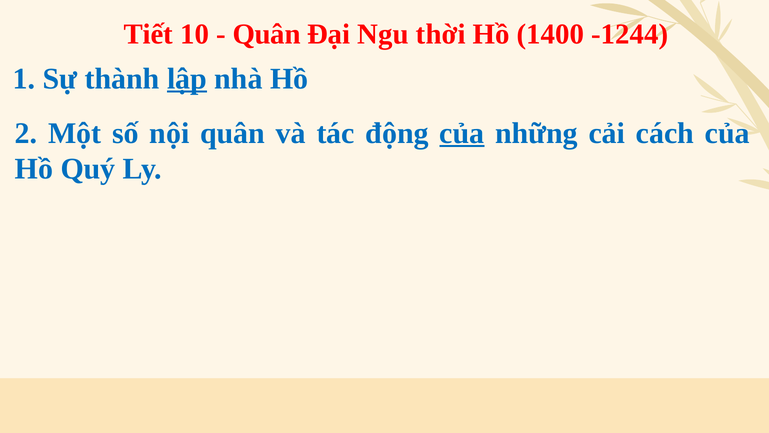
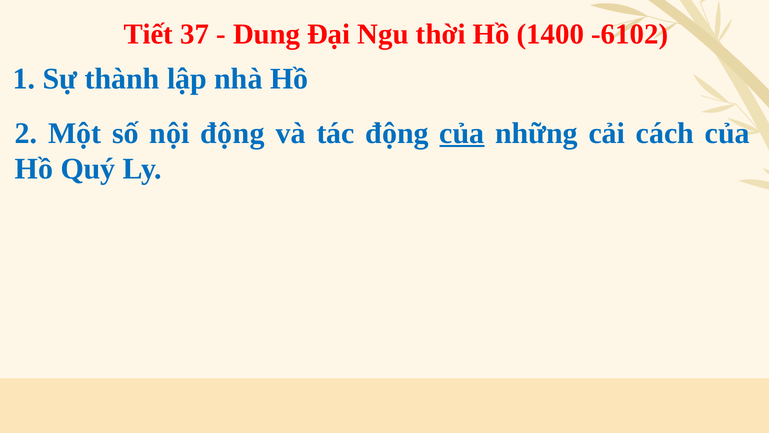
10: 10 -> 37
Quân at (267, 34): Quân -> Dung
-1244: -1244 -> -6102
lập underline: present -> none
nội quân: quân -> động
